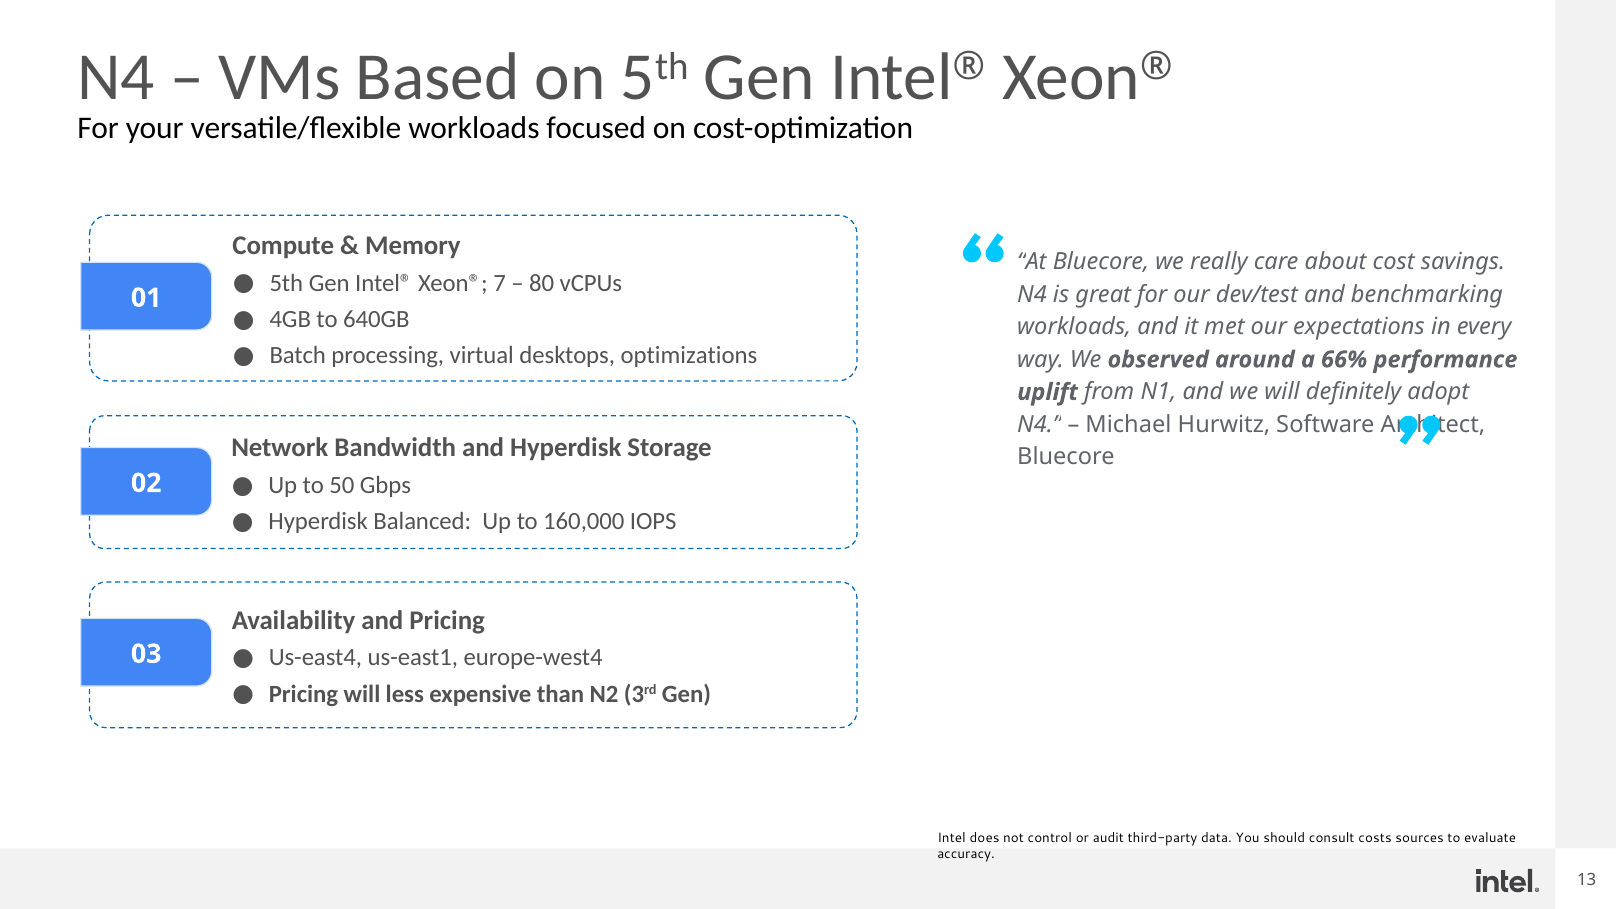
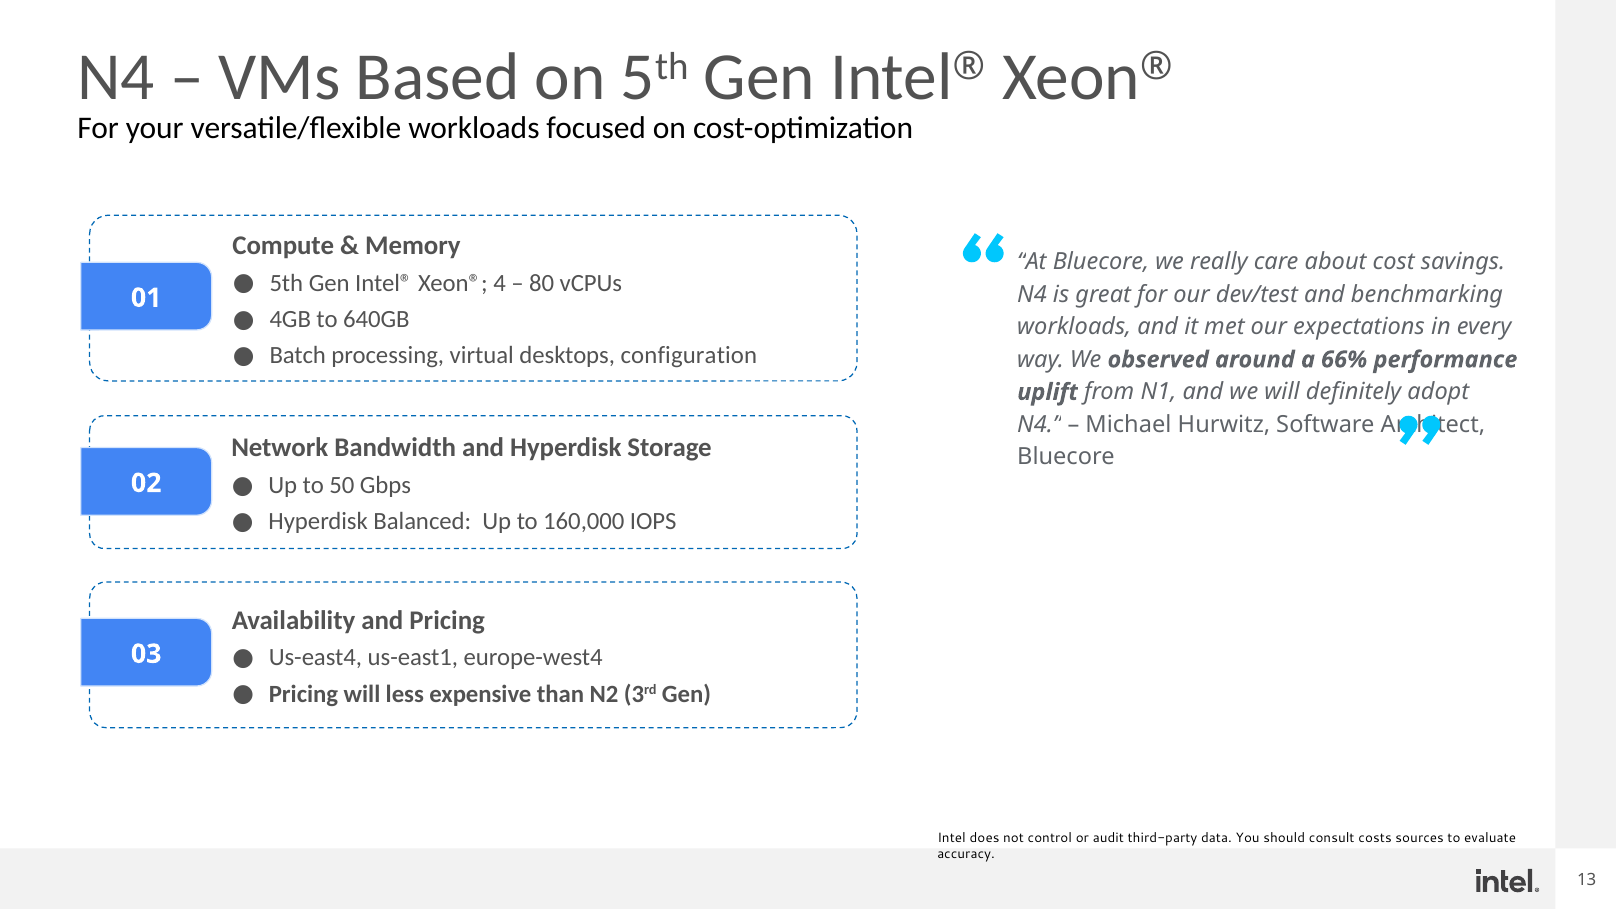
7: 7 -> 4
optimizations: optimizations -> configuration
